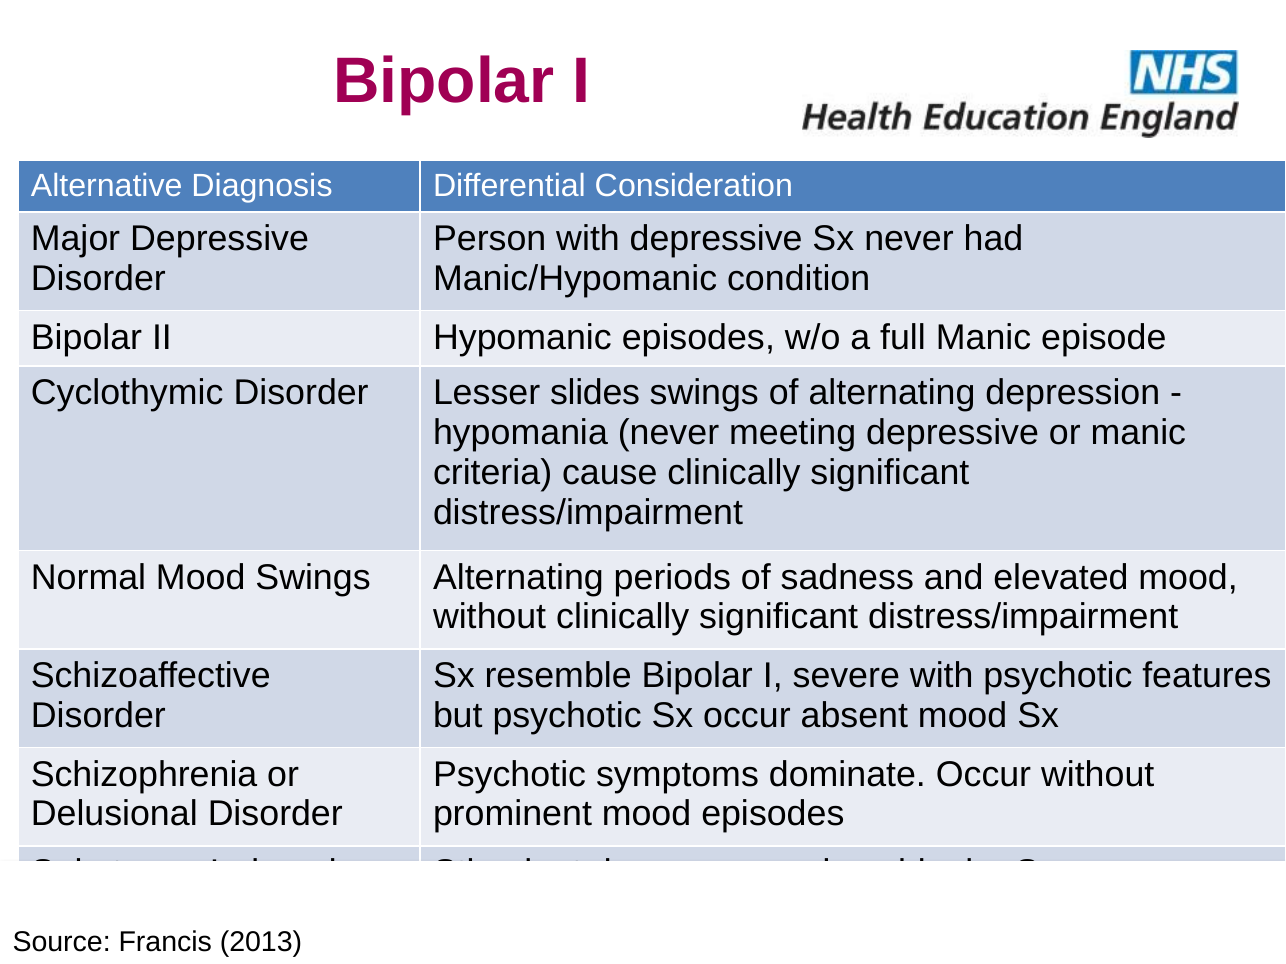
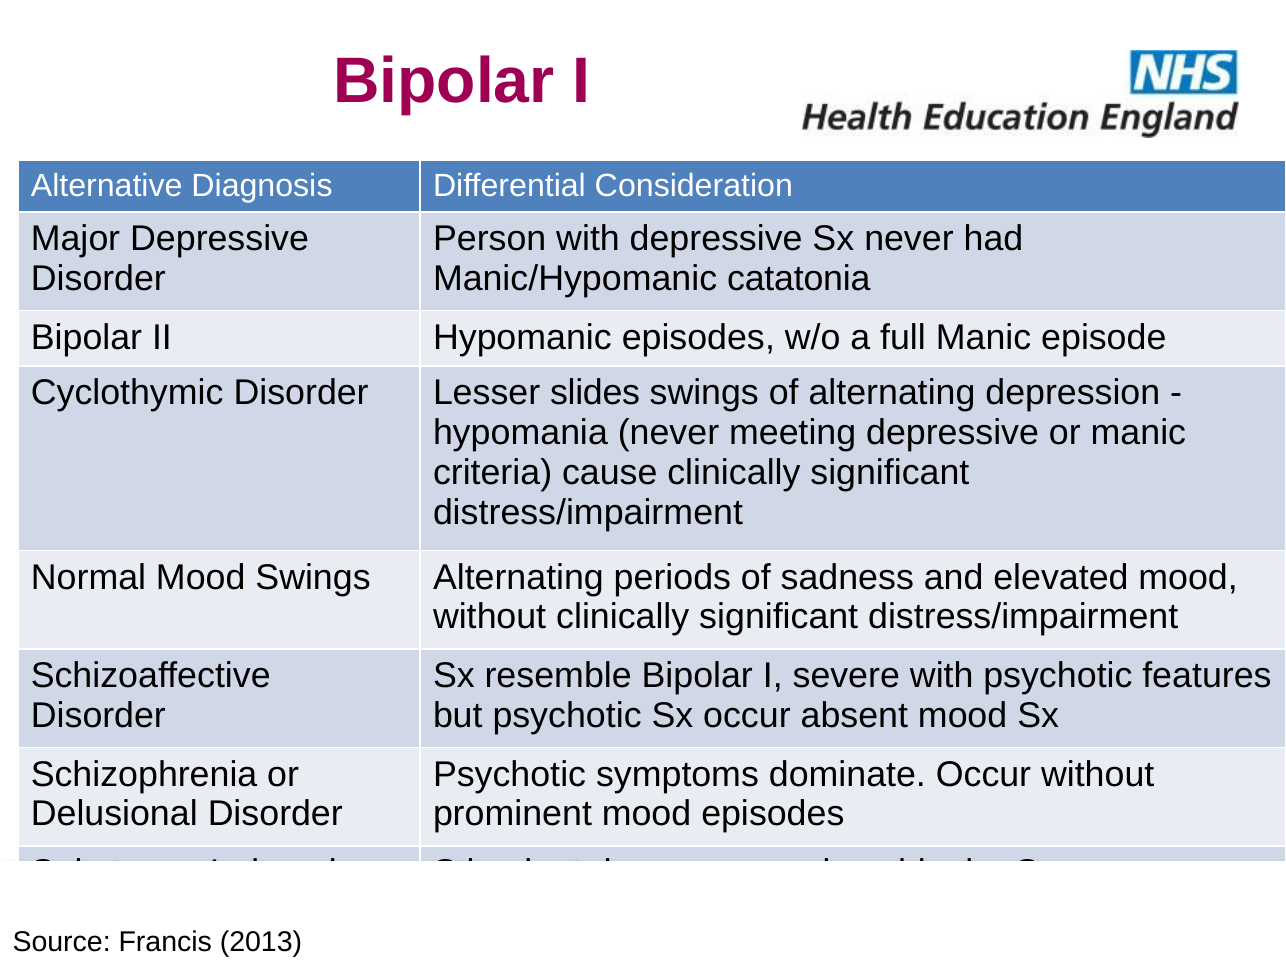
condition: condition -> catatonia
